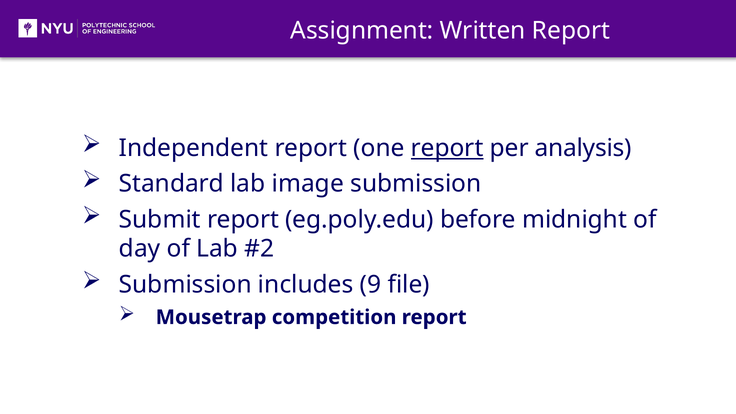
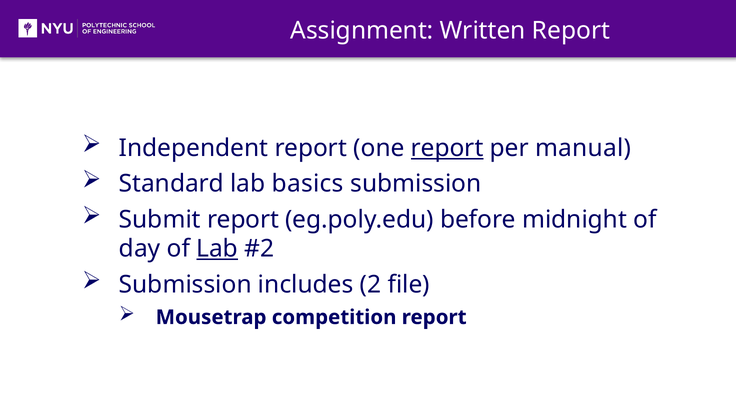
analysis: analysis -> manual
image: image -> basics
Lab at (217, 249) underline: none -> present
9: 9 -> 2
